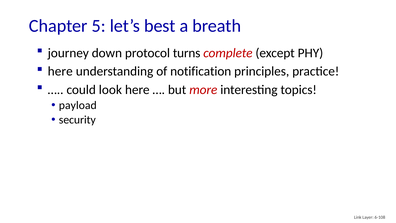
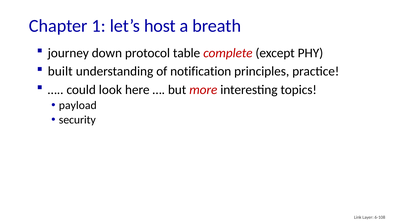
5: 5 -> 1
best: best -> host
turns: turns -> table
here at (60, 71): here -> built
